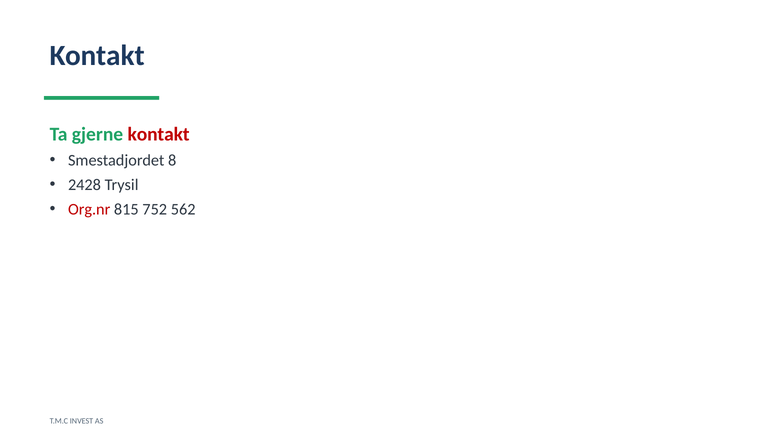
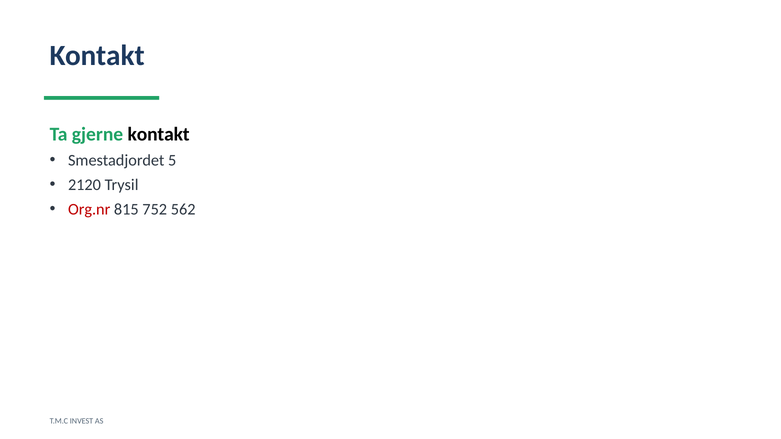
kontakt at (159, 134) colour: red -> black
8: 8 -> 5
2428: 2428 -> 2120
